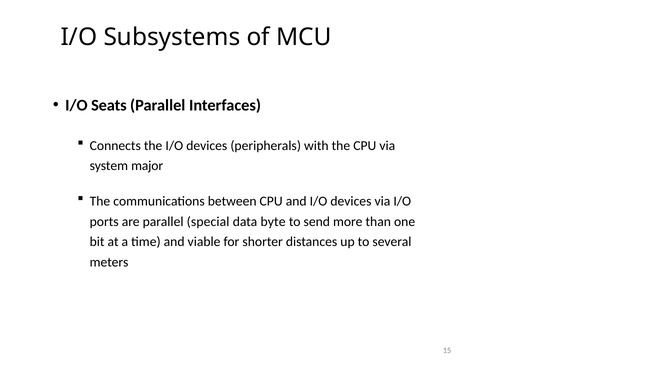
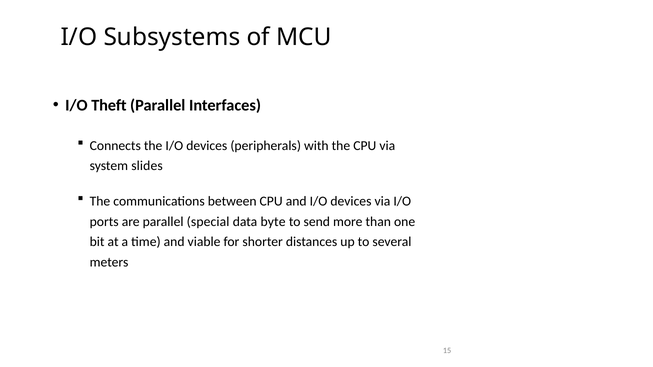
Seats: Seats -> Theft
major: major -> slides
